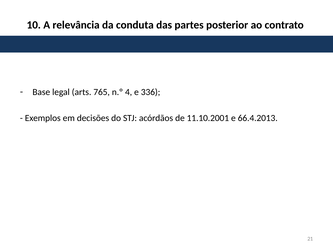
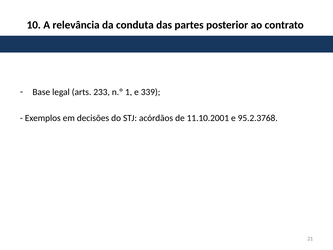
765: 765 -> 233
4: 4 -> 1
336: 336 -> 339
66.4.2013: 66.4.2013 -> 95.2.3768
